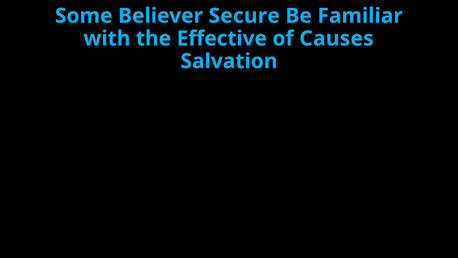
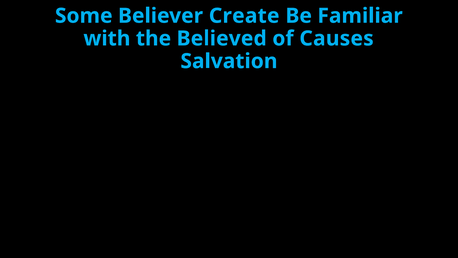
Secure: Secure -> Create
Effective: Effective -> Believed
